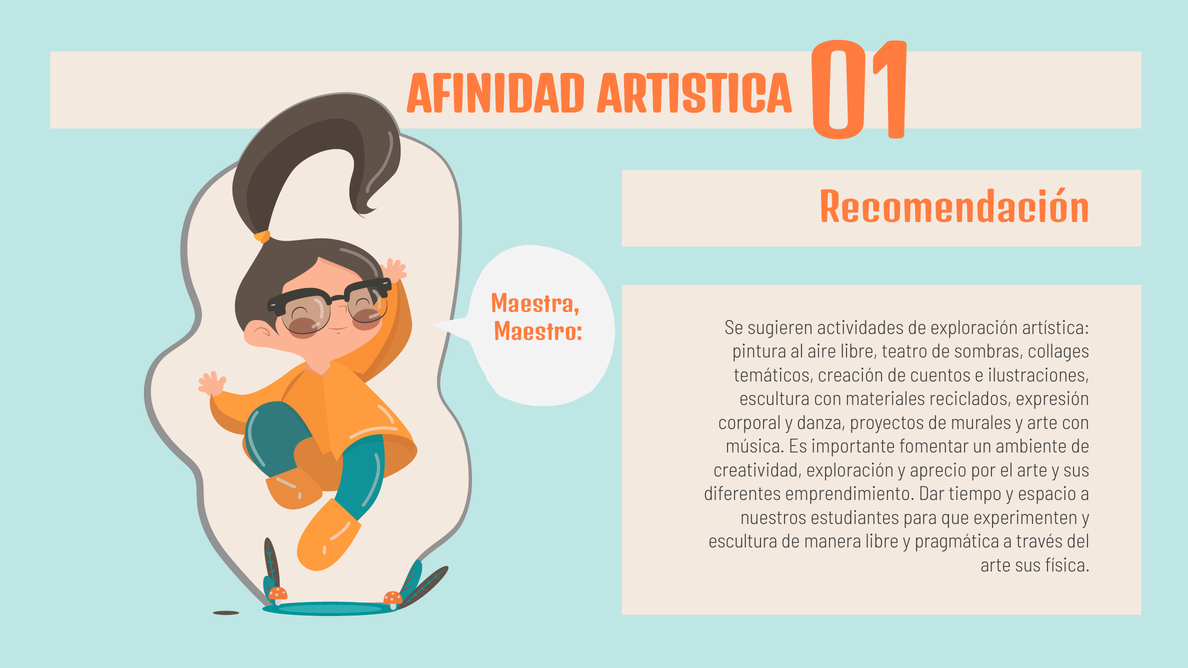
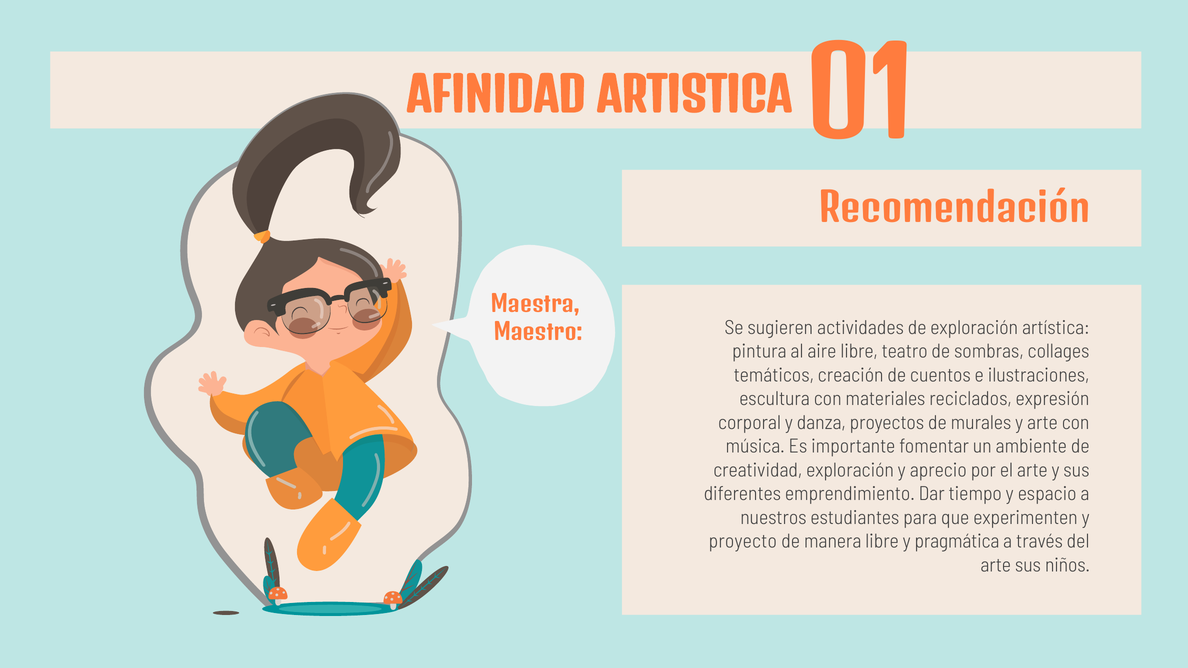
escultura at (743, 542): escultura -> proyecto
física: física -> niños
